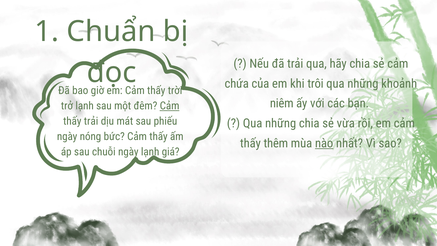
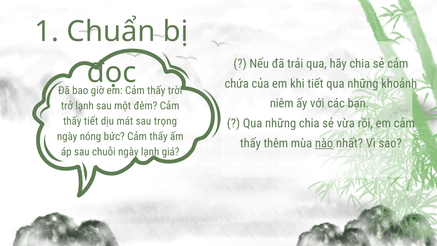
khi trôi: trôi -> tiết
Cảm at (170, 106) underline: present -> none
thấy trải: trải -> tiết
phiếu: phiếu -> trọng
